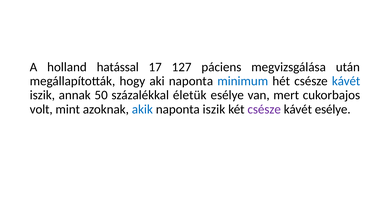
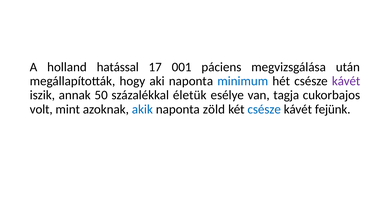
127: 127 -> 001
kávét at (346, 81) colour: blue -> purple
mert: mert -> tagja
naponta iszik: iszik -> zöld
csésze at (264, 109) colour: purple -> blue
kávét esélye: esélye -> fejünk
